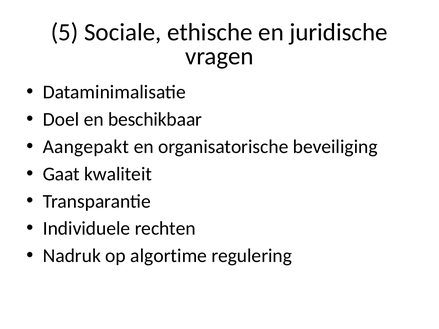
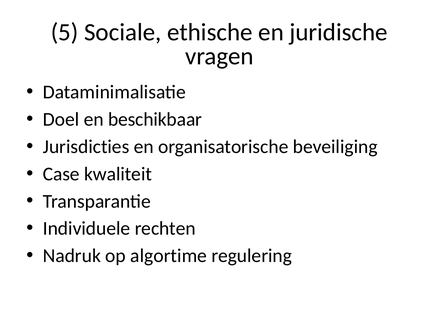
Aangepakt: Aangepakt -> Jurisdicties
Gaat: Gaat -> Case
